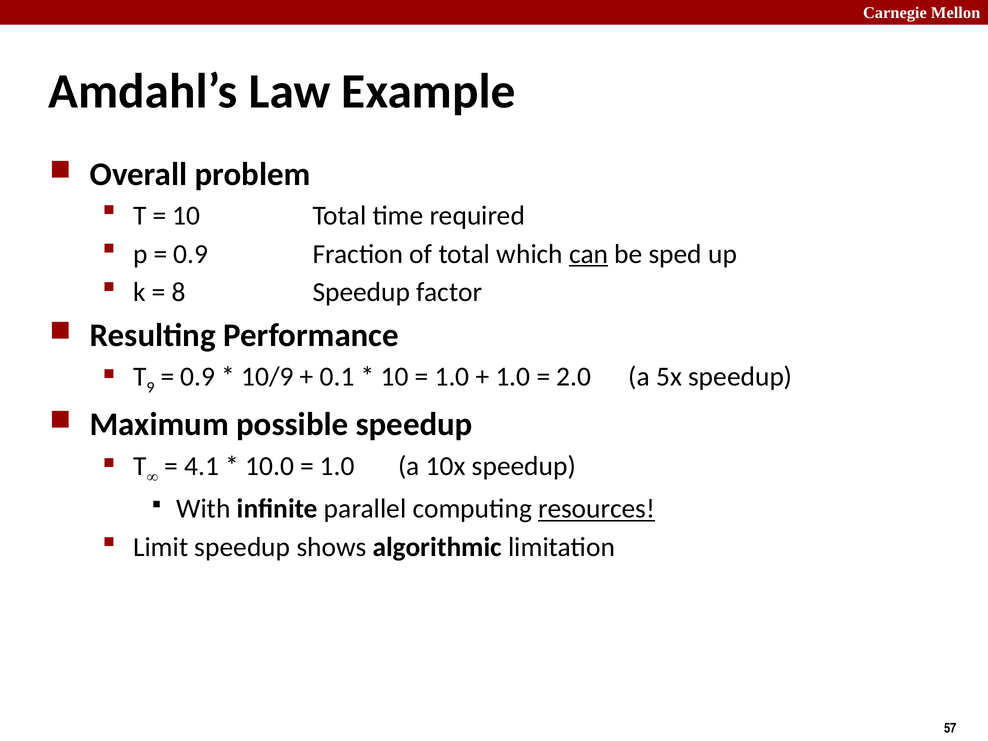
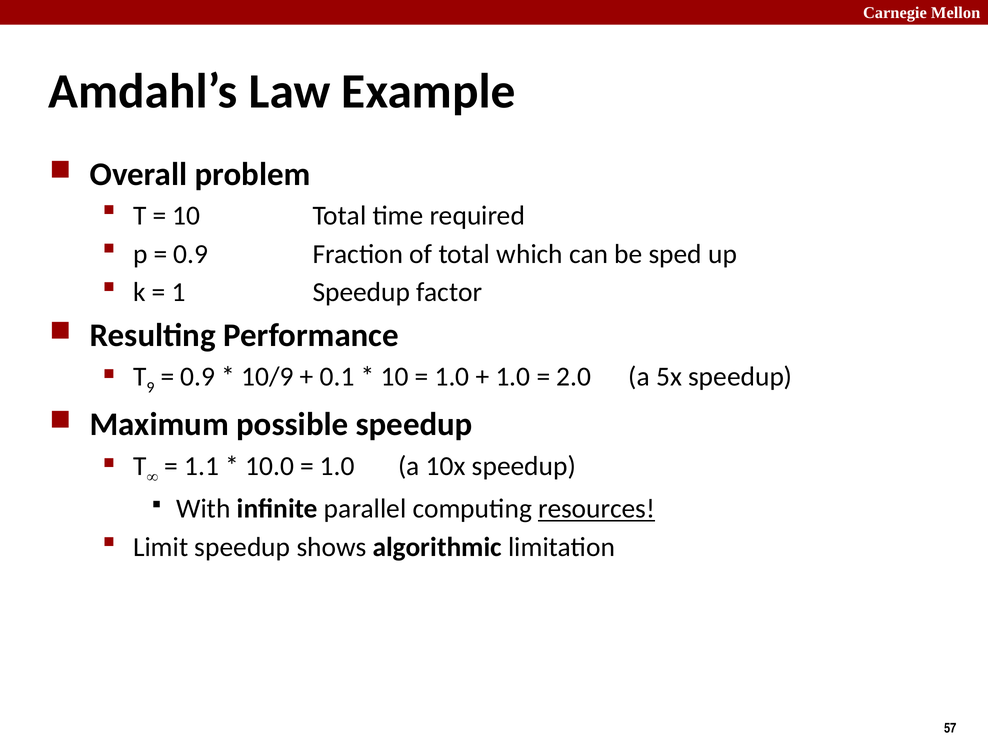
can underline: present -> none
8: 8 -> 1
4.1: 4.1 -> 1.1
